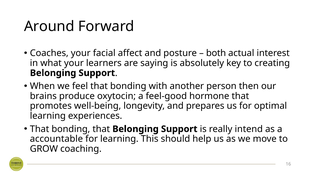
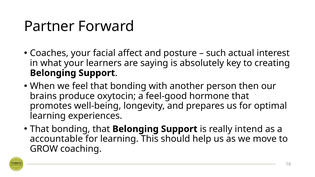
Around: Around -> Partner
both: both -> such
